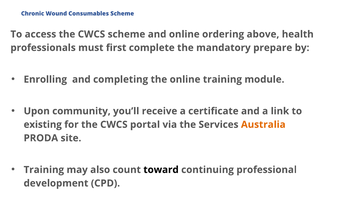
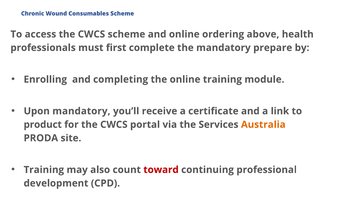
Upon community: community -> mandatory
existing: existing -> product
toward colour: black -> red
